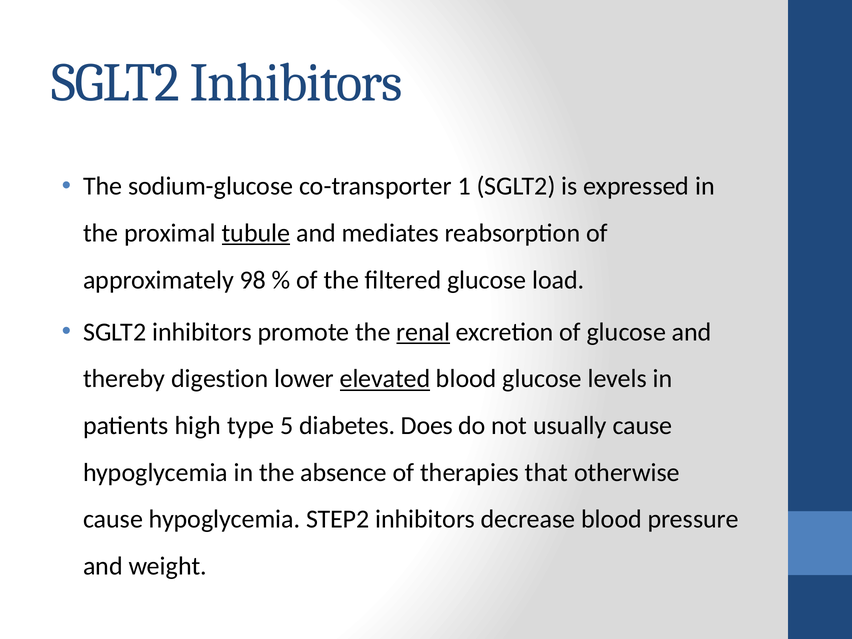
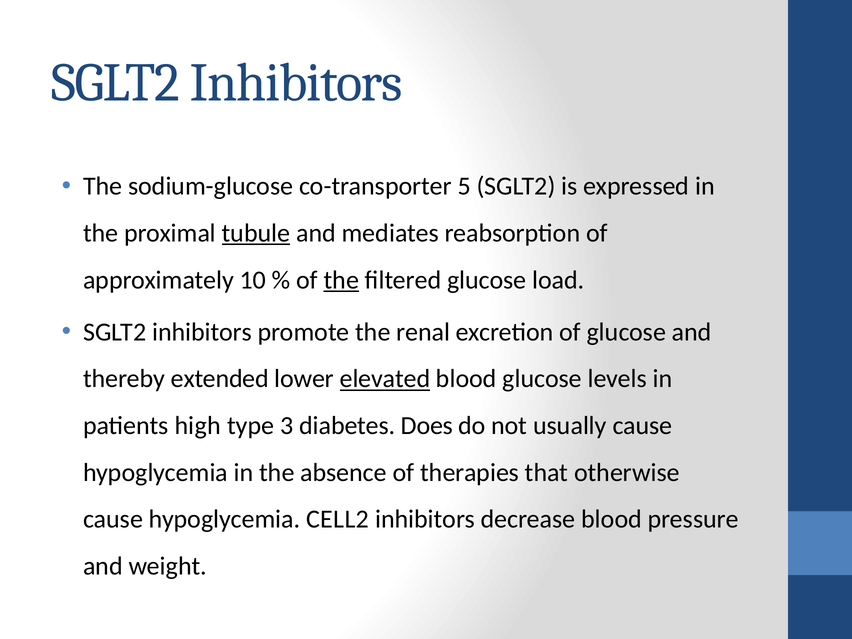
1: 1 -> 5
98: 98 -> 10
the at (341, 280) underline: none -> present
renal underline: present -> none
digestion: digestion -> extended
5: 5 -> 3
STEP2: STEP2 -> CELL2
